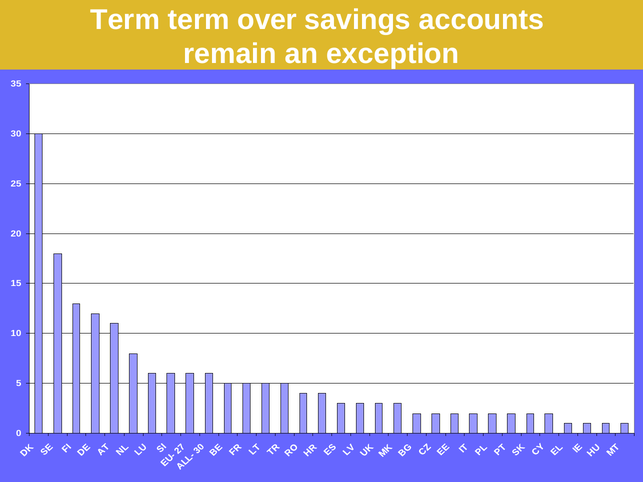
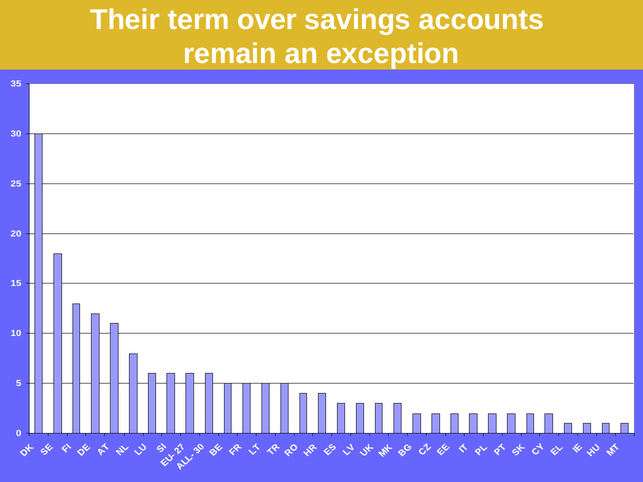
Term at (125, 20): Term -> Their
